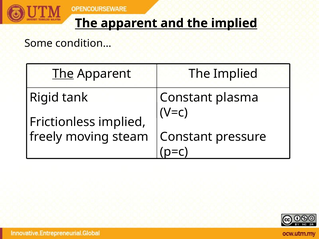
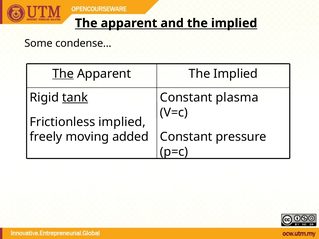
condition…: condition… -> condense…
tank underline: none -> present
steam: steam -> added
